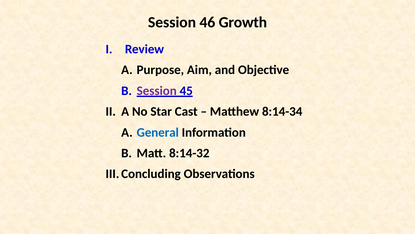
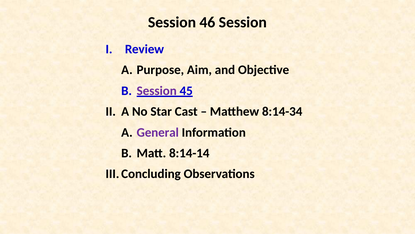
46 Growth: Growth -> Session
General colour: blue -> purple
8:14-32: 8:14-32 -> 8:14-14
